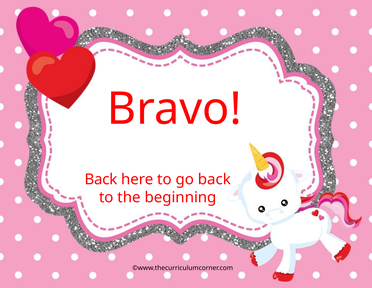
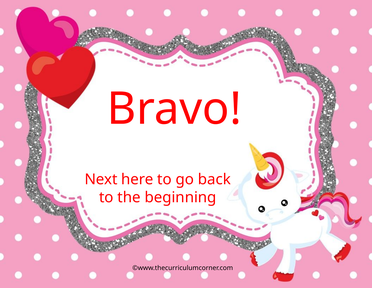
Back at (101, 179): Back -> Next
